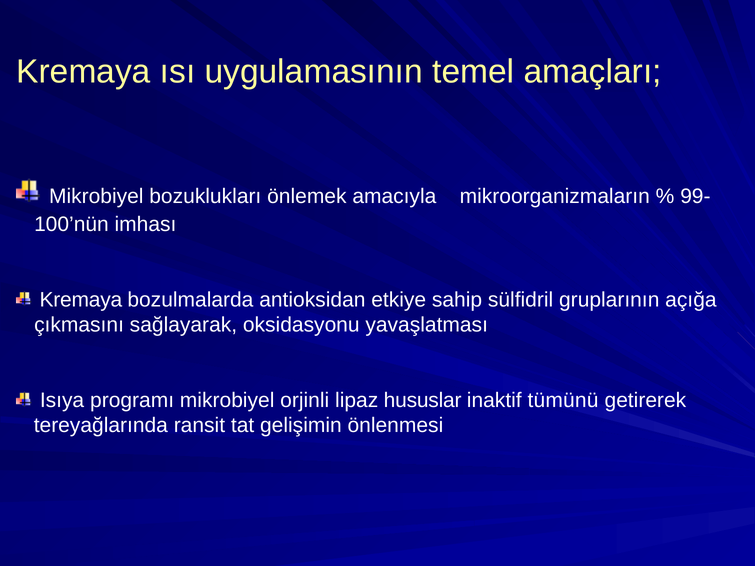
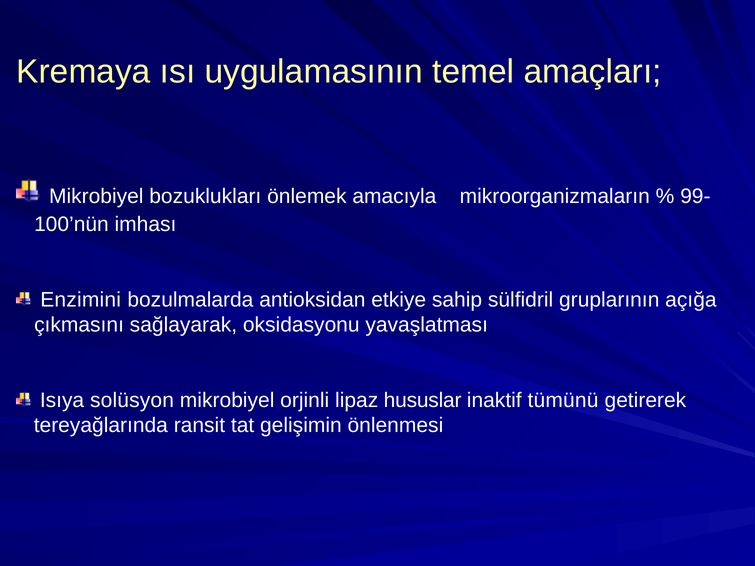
Kremaya at (81, 300): Kremaya -> Enzimini
programı: programı -> solüsyon
